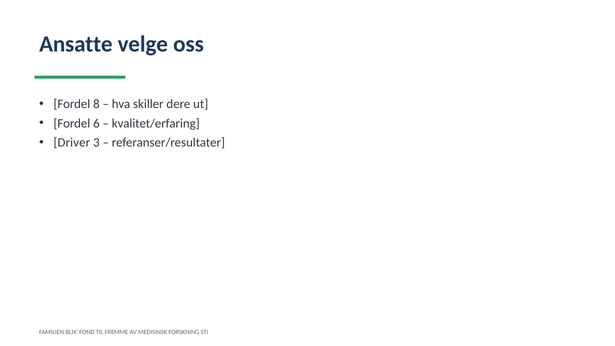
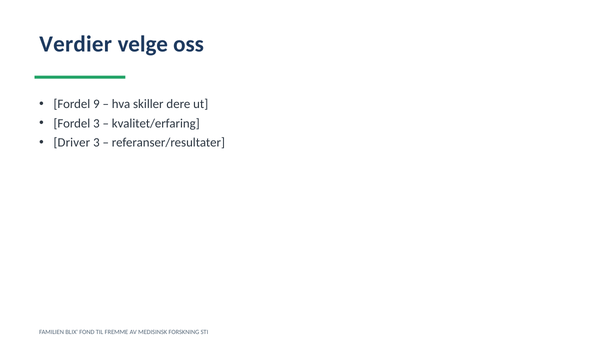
Ansatte: Ansatte -> Verdier
8: 8 -> 9
Fordel 6: 6 -> 3
